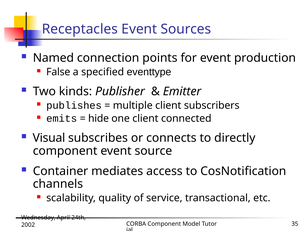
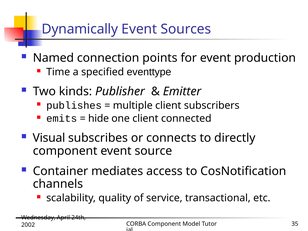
Receptacles: Receptacles -> Dynamically
False: False -> Time
